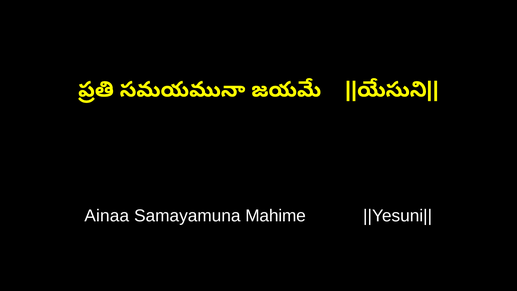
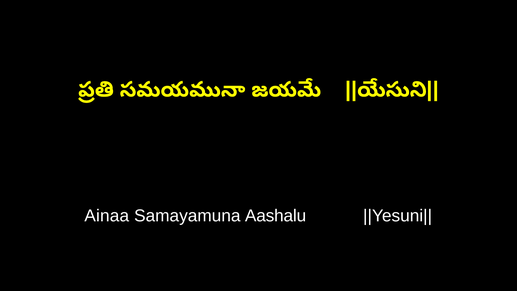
Mahime: Mahime -> Aashalu
